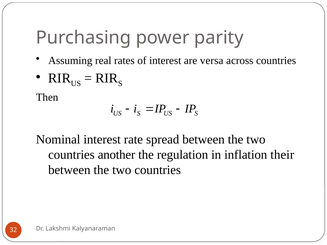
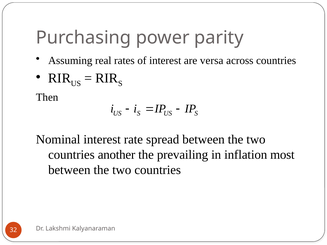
regulation: regulation -> prevailing
their: their -> most
